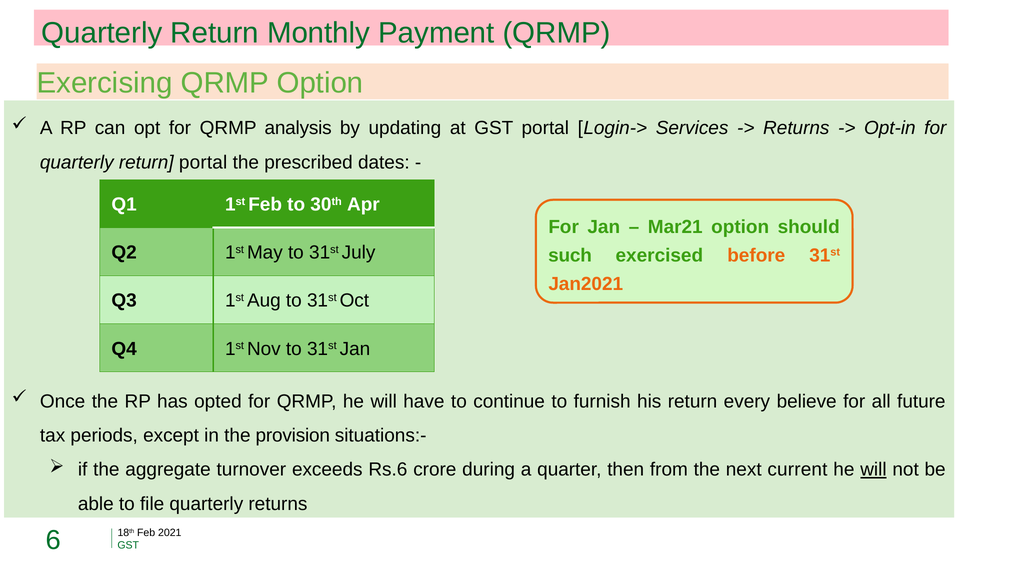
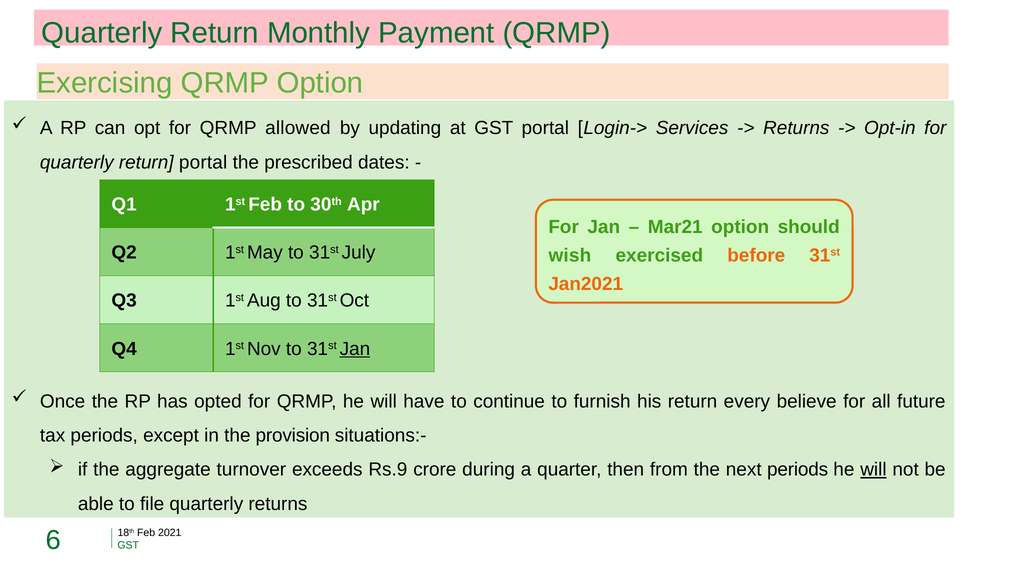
analysis: analysis -> allowed
such: such -> wish
Jan at (355, 349) underline: none -> present
Rs.6: Rs.6 -> Rs.9
next current: current -> periods
